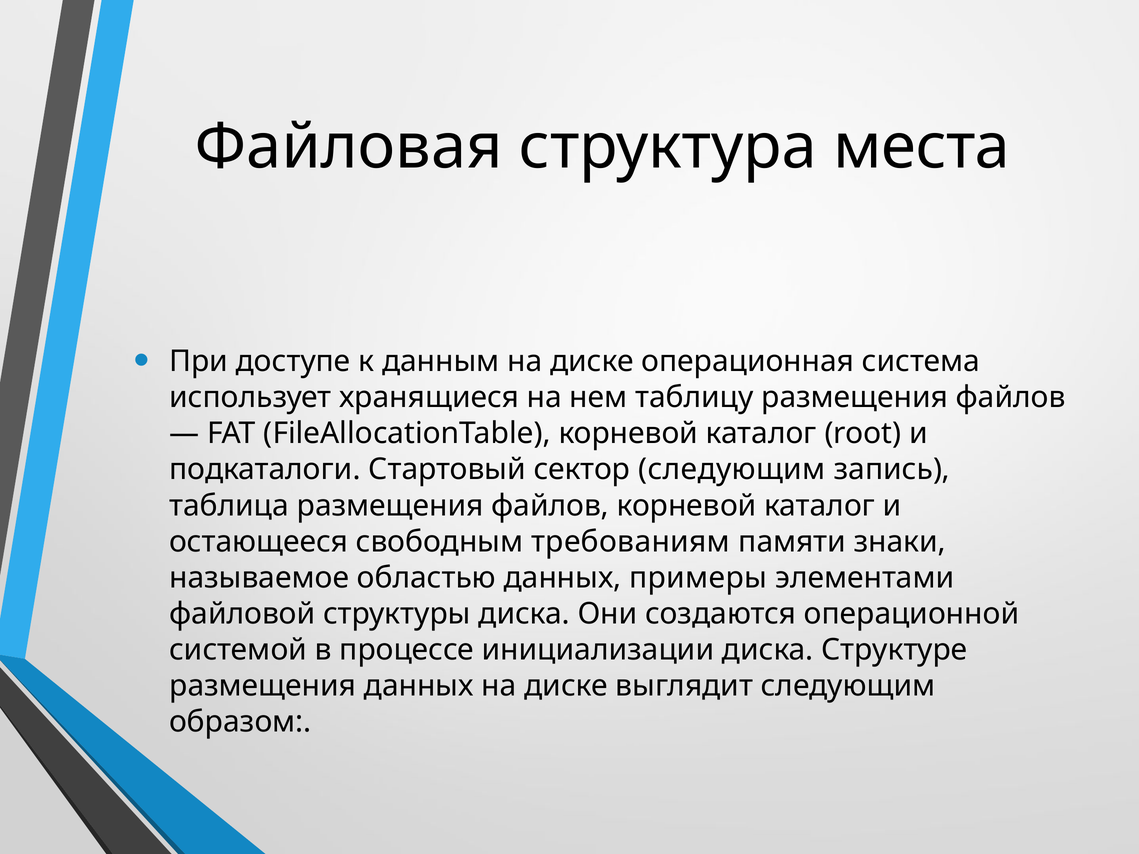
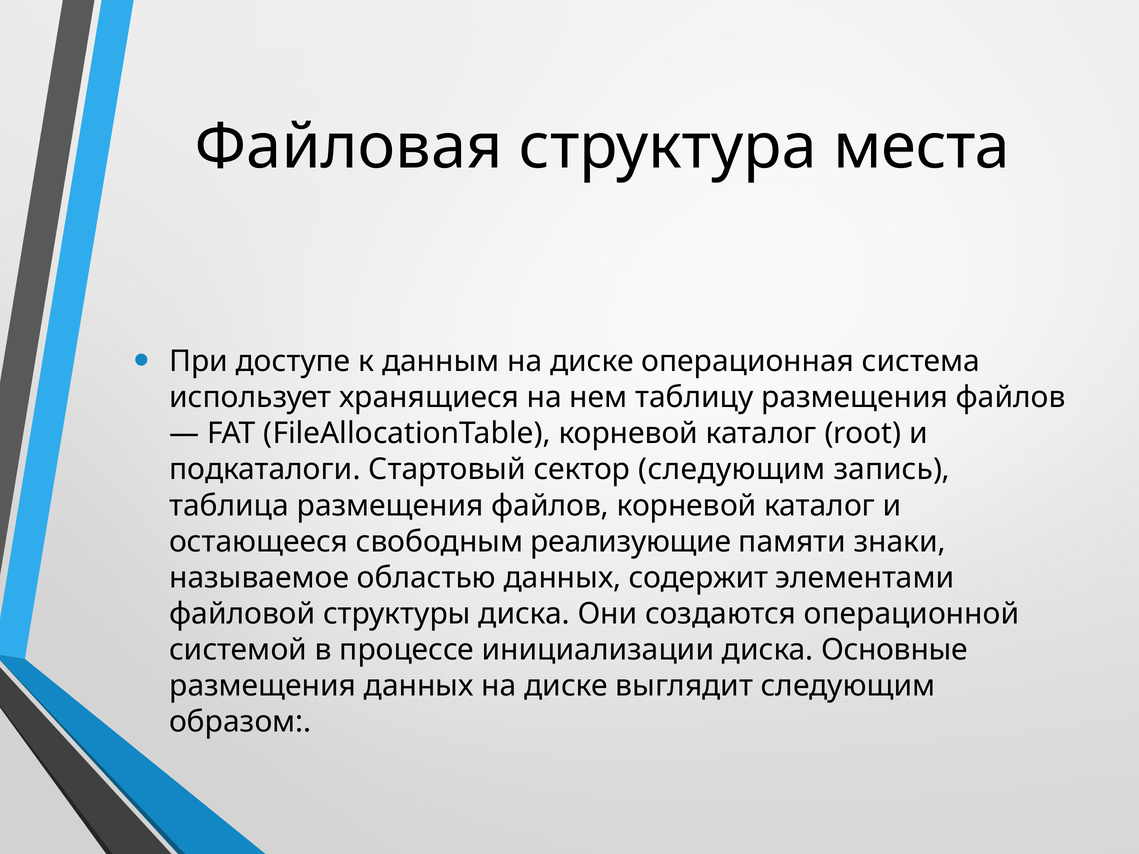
требованиям: требованиям -> реализующие
примеры: примеры -> содержит
Структуре: Структуре -> Основные
